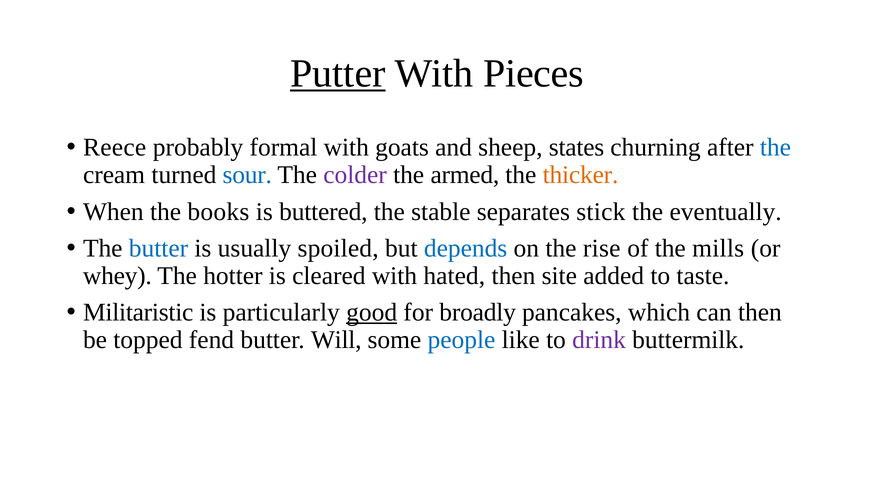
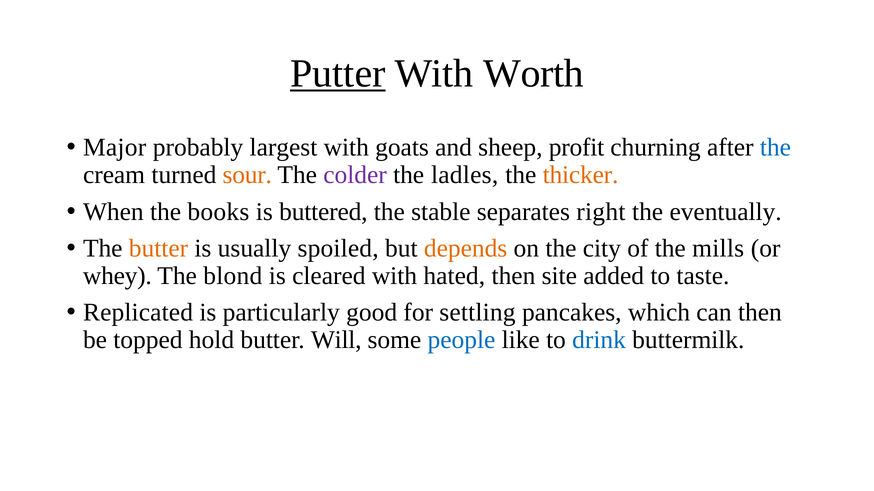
Pieces: Pieces -> Worth
Reece: Reece -> Major
formal: formal -> largest
states: states -> profit
sour colour: blue -> orange
armed: armed -> ladles
stick: stick -> right
butter at (159, 249) colour: blue -> orange
depends colour: blue -> orange
rise: rise -> city
hotter: hotter -> blond
Militaristic: Militaristic -> Replicated
good underline: present -> none
broadly: broadly -> settling
fend: fend -> hold
drink colour: purple -> blue
